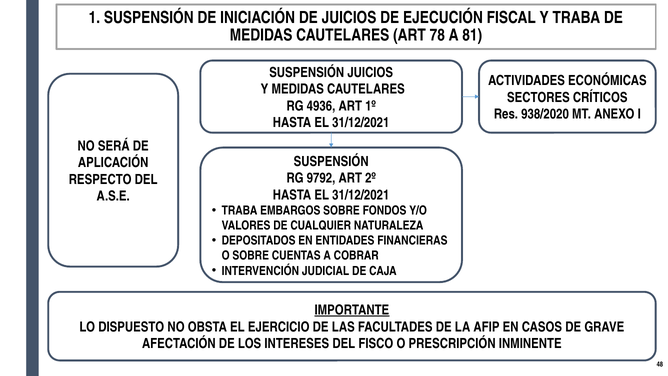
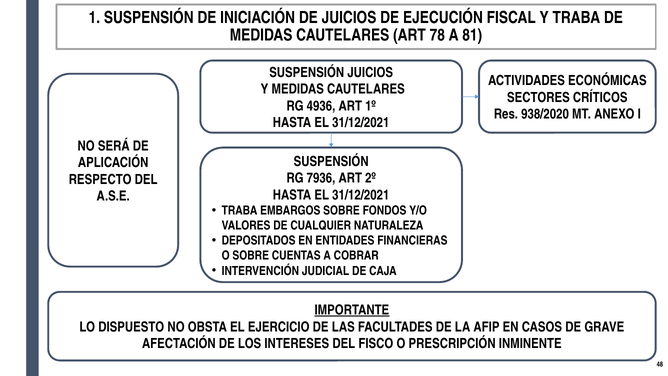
9792: 9792 -> 7936
